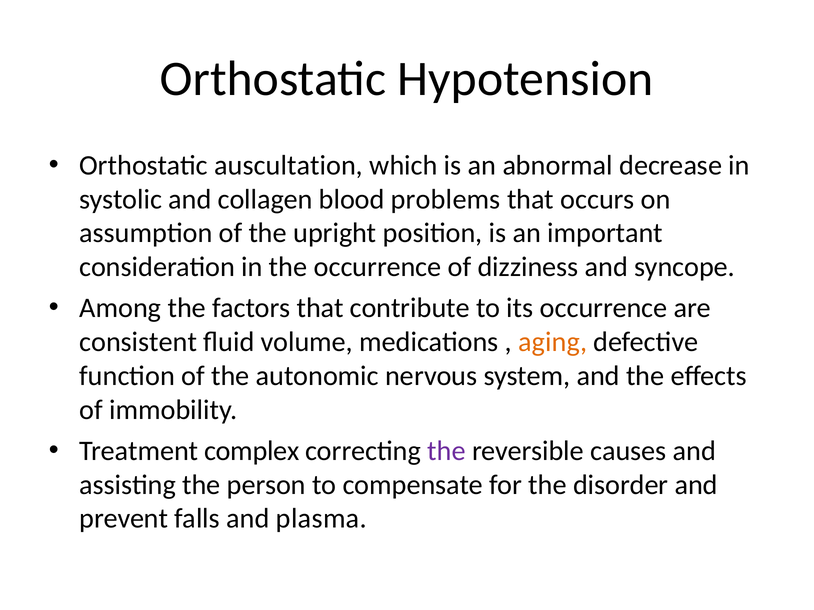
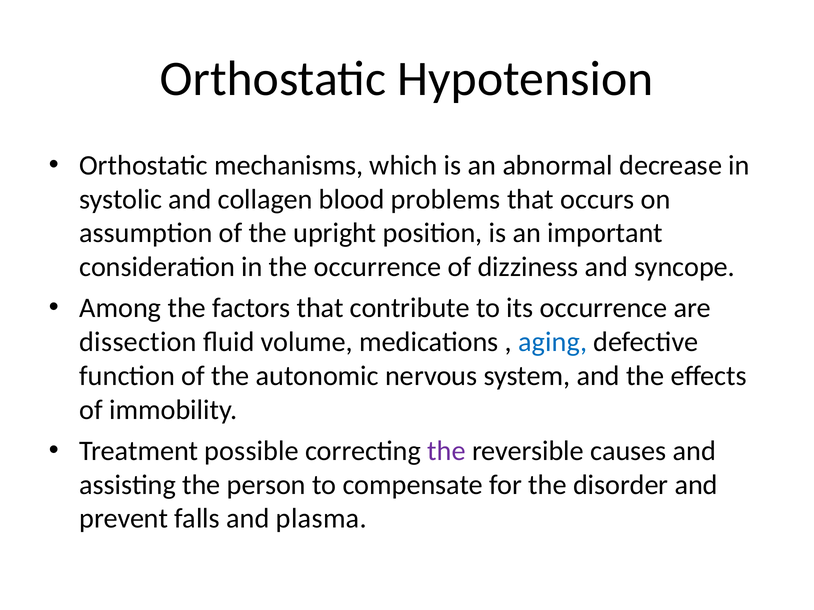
auscultation: auscultation -> mechanisms
consistent: consistent -> dissection
aging colour: orange -> blue
complex: complex -> possible
